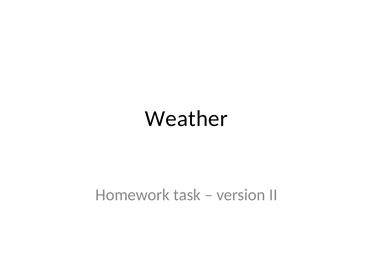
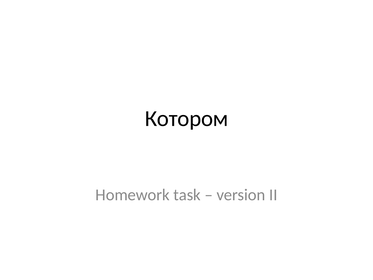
Weather: Weather -> Котором
